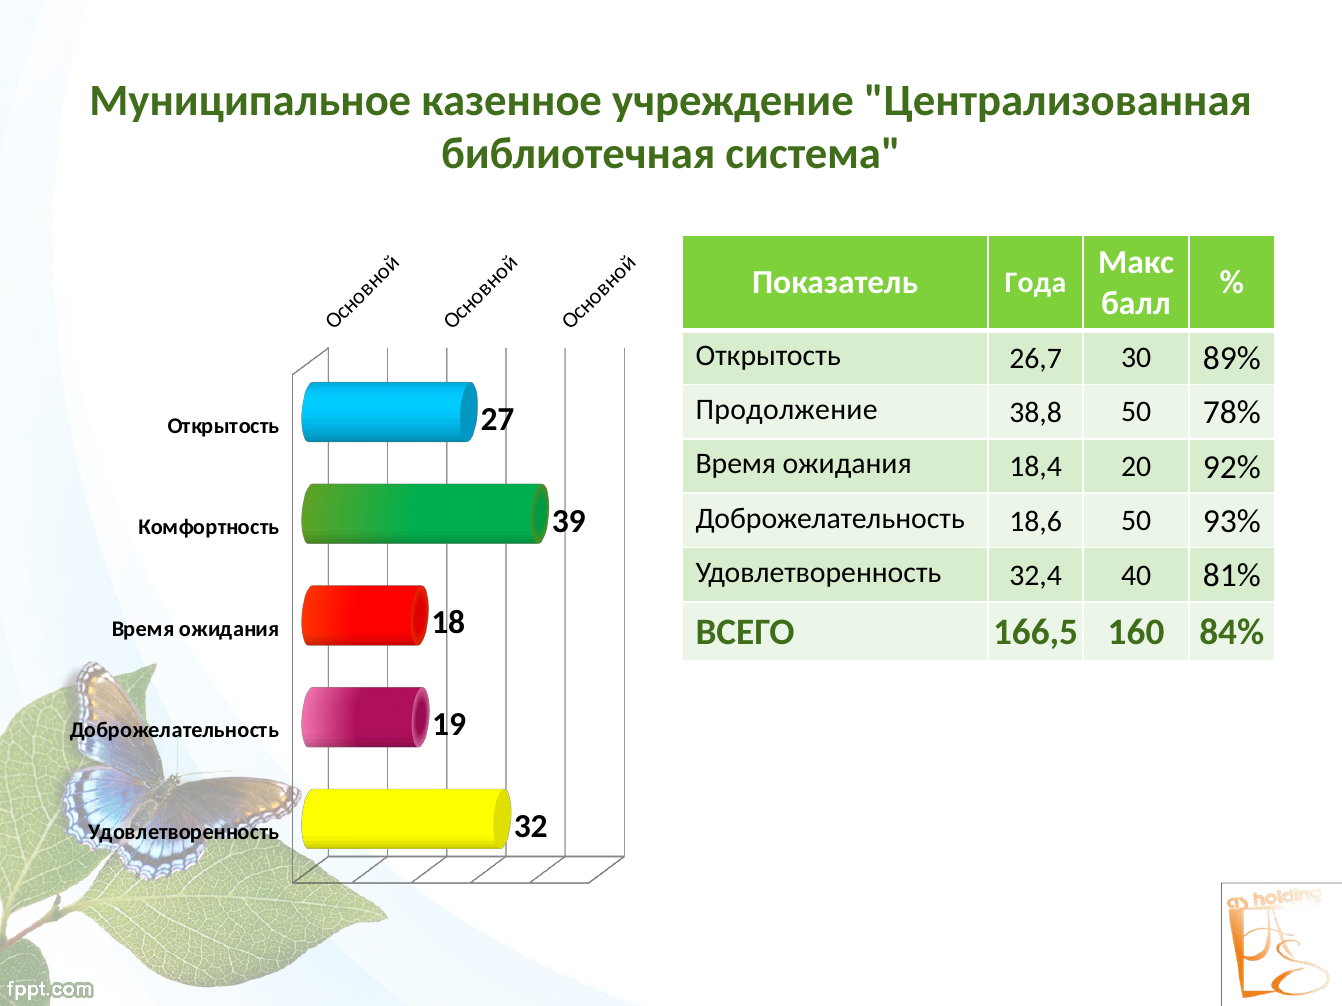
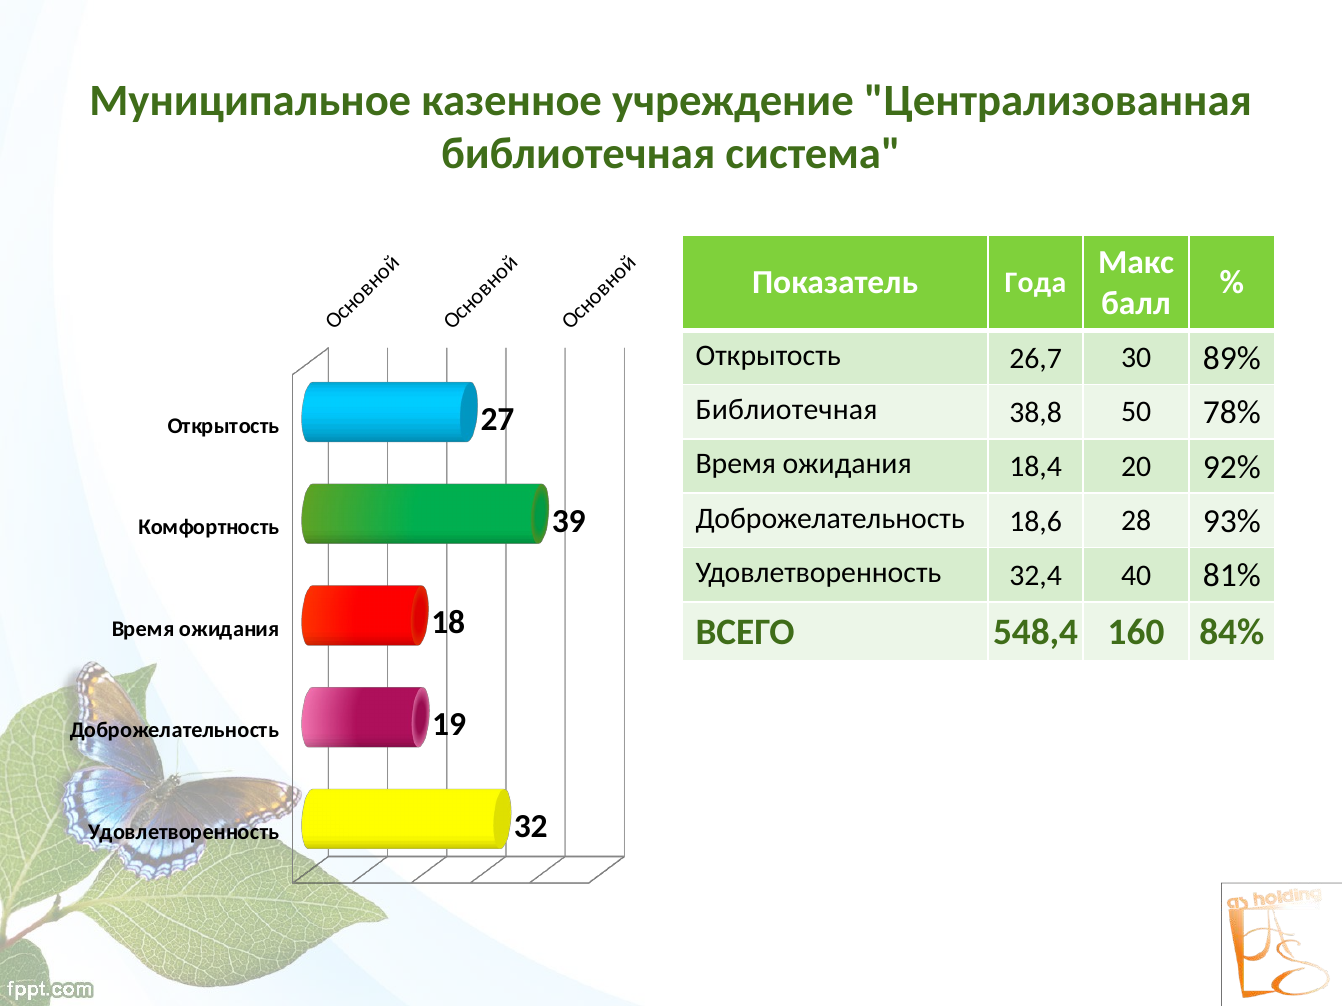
Продолжение at (787, 410): Продолжение -> Библиотечная
18,6 50: 50 -> 28
166,5: 166,5 -> 548,4
